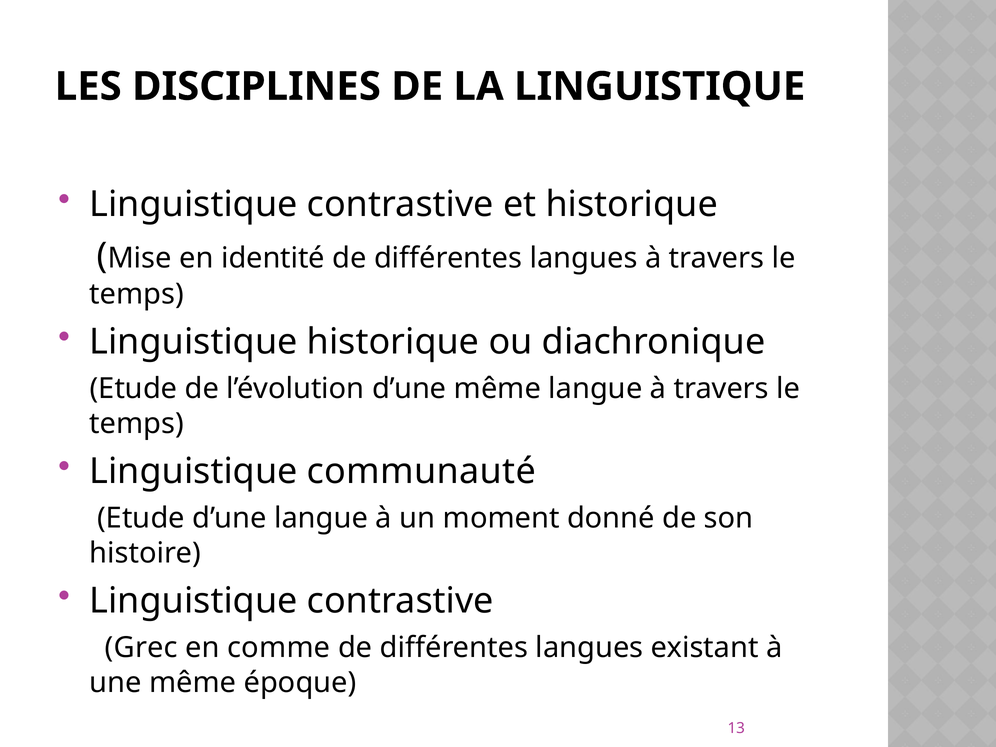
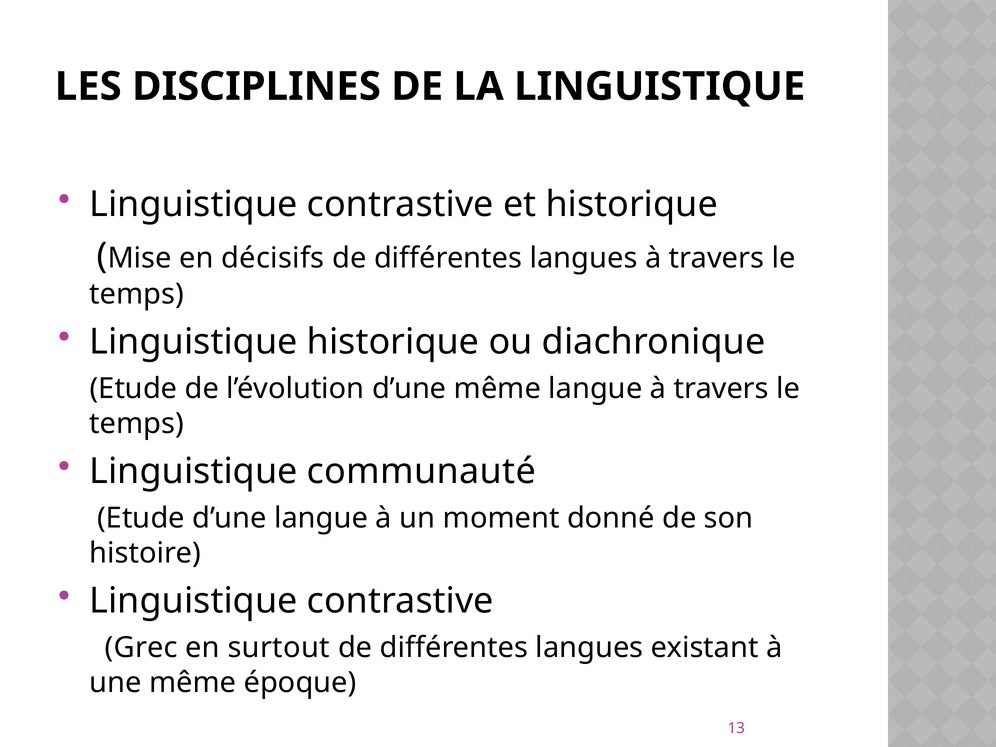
identité: identité -> décisifs
comme: comme -> surtout
